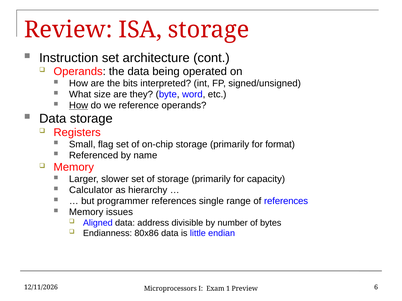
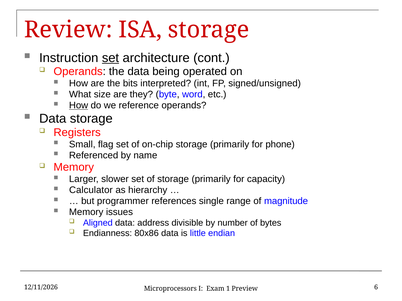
set at (111, 58) underline: none -> present
format: format -> phone
of references: references -> magnitude
